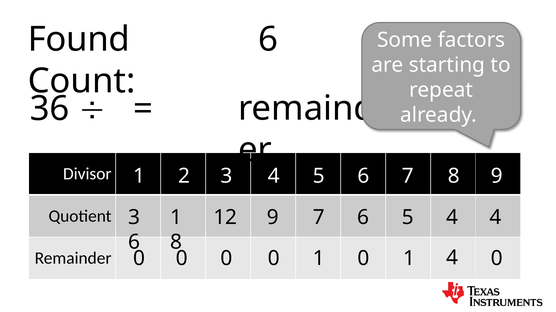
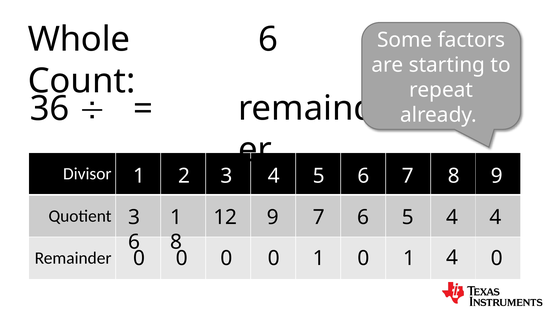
Found: Found -> Whole
